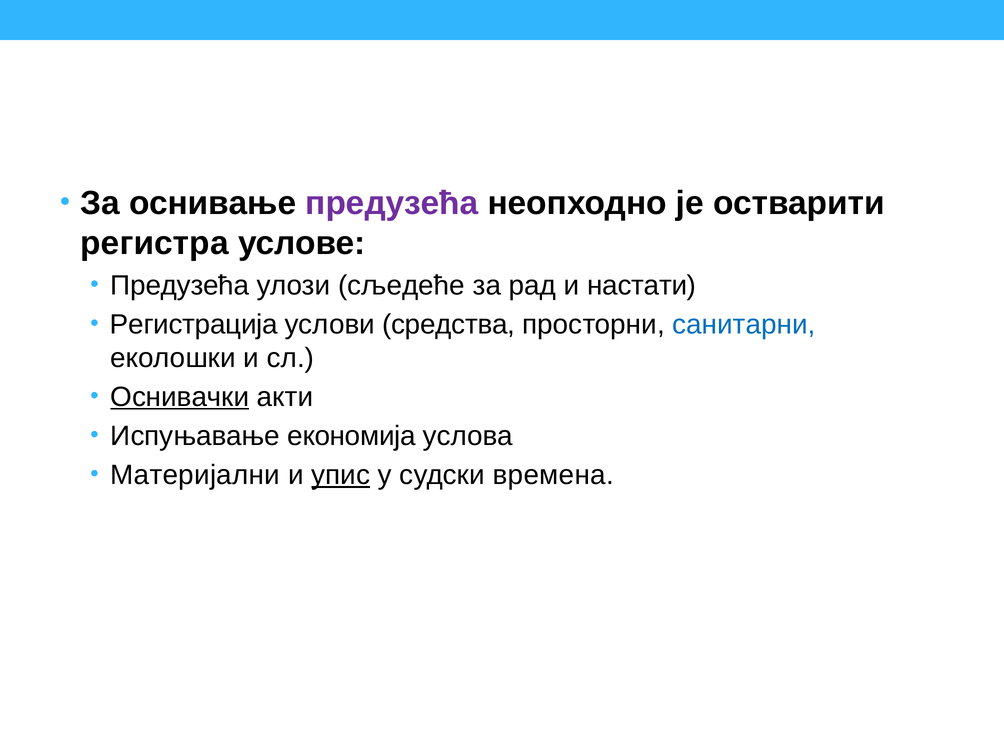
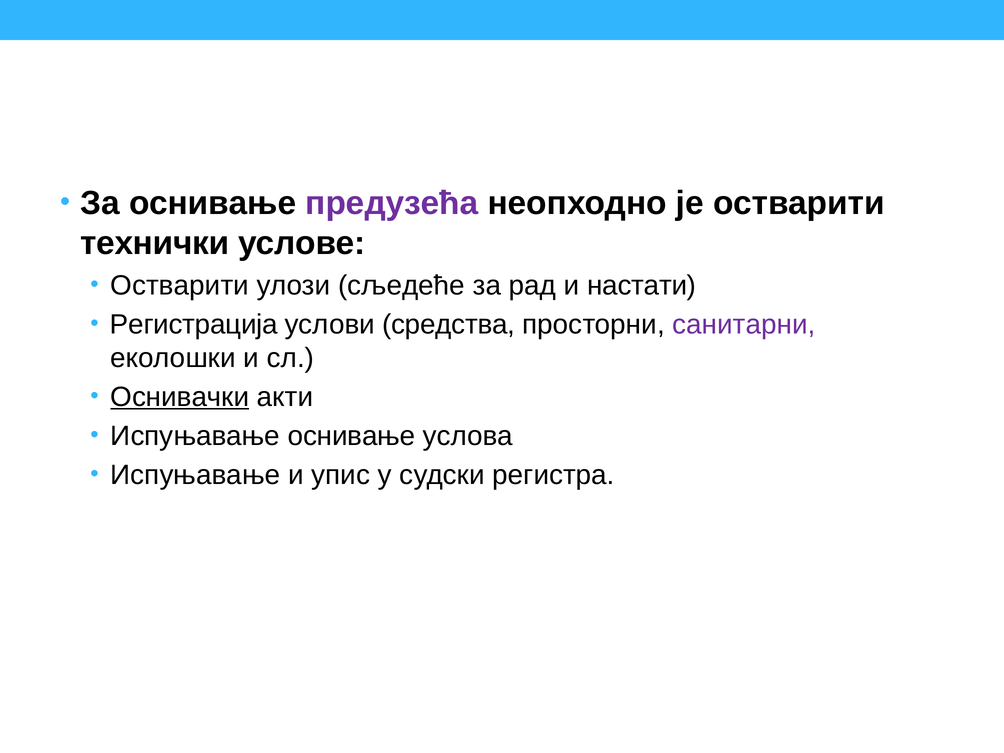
регистра: регистра -> технички
Предузећа at (180, 285): Предузећа -> Остварити
санитарни colour: blue -> purple
Испуњавање економија: економија -> оснивање
Материјални at (195, 475): Материјални -> Испуњавање
упис underline: present -> none
времена: времена -> регистра
